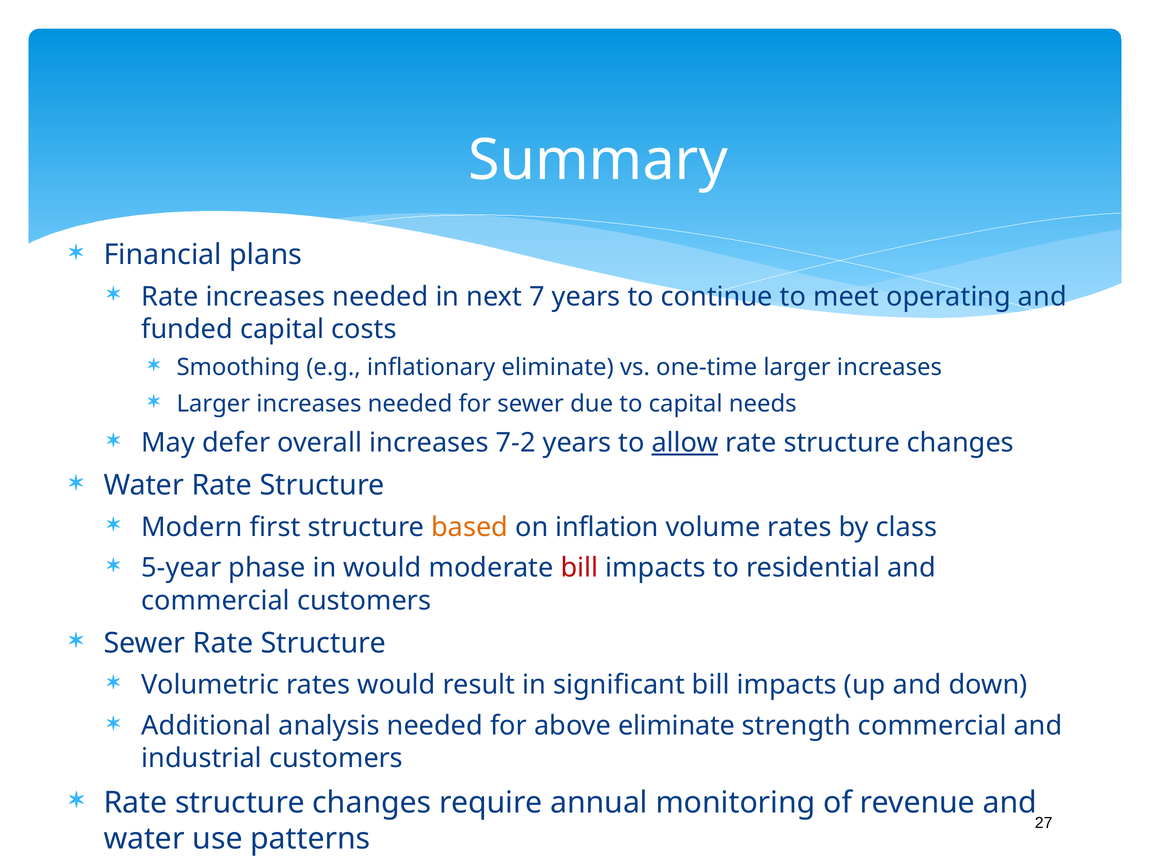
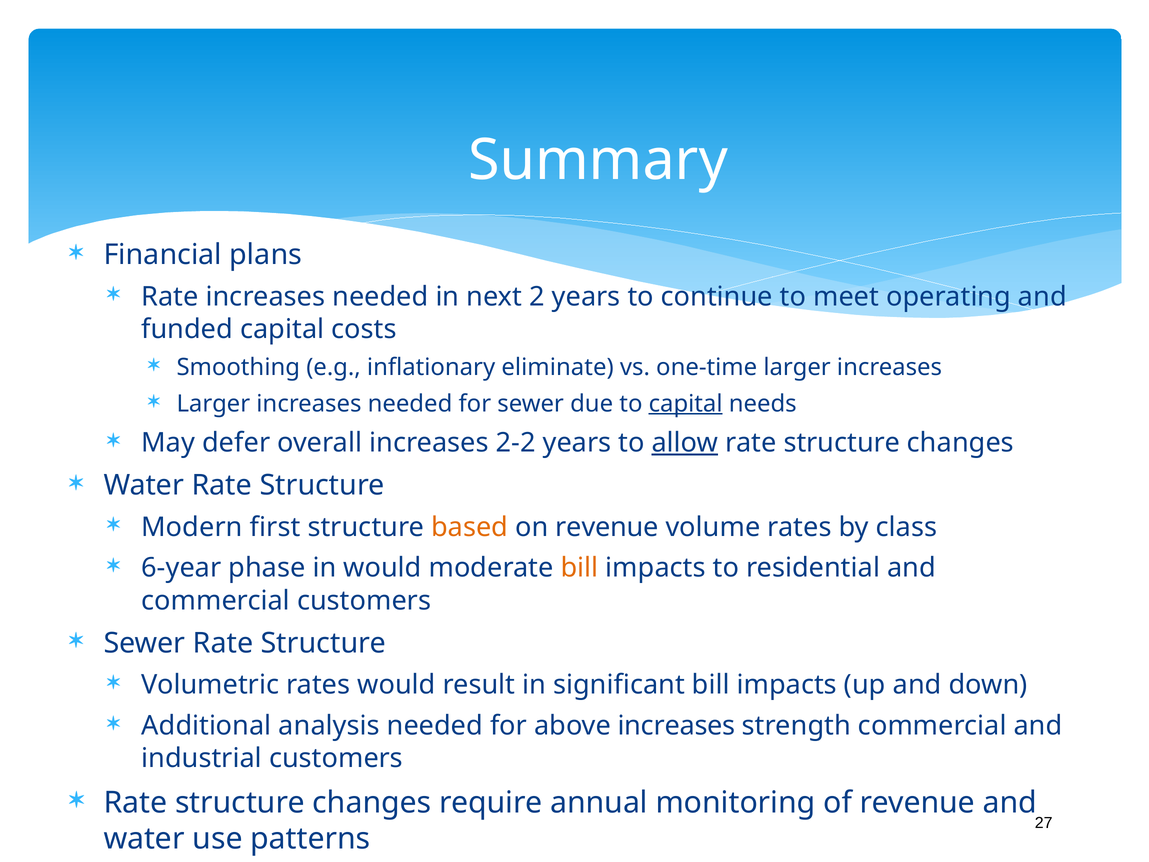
7: 7 -> 2
capital at (686, 404) underline: none -> present
7-2: 7-2 -> 2-2
on inflation: inflation -> revenue
5-year: 5-year -> 6-year
bill at (580, 568) colour: red -> orange
above eliminate: eliminate -> increases
